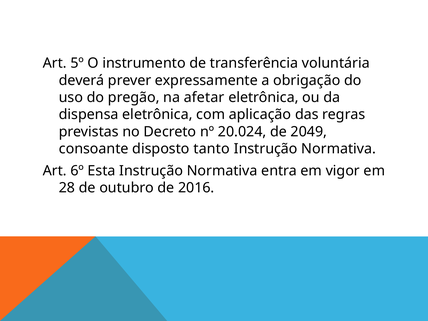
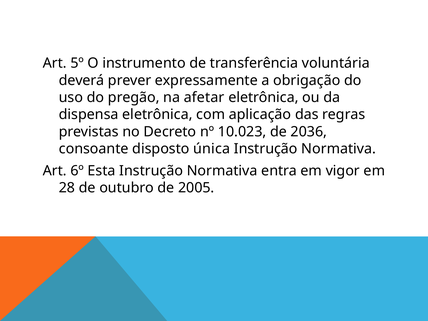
20.024: 20.024 -> 10.023
2049: 2049 -> 2036
tanto: tanto -> única
2016: 2016 -> 2005
